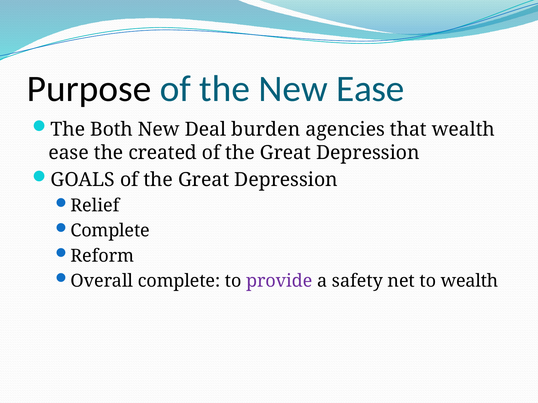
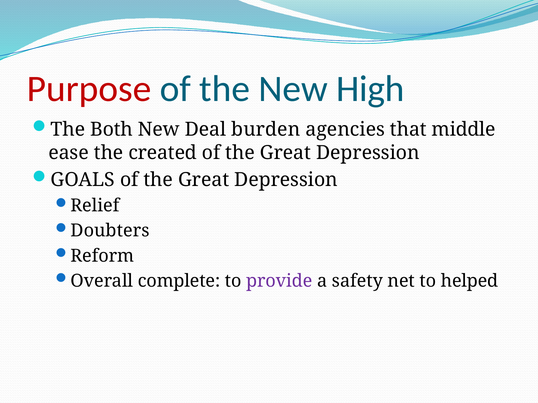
Purpose colour: black -> red
New Ease: Ease -> High
that wealth: wealth -> middle
Complete at (110, 231): Complete -> Doubters
to wealth: wealth -> helped
